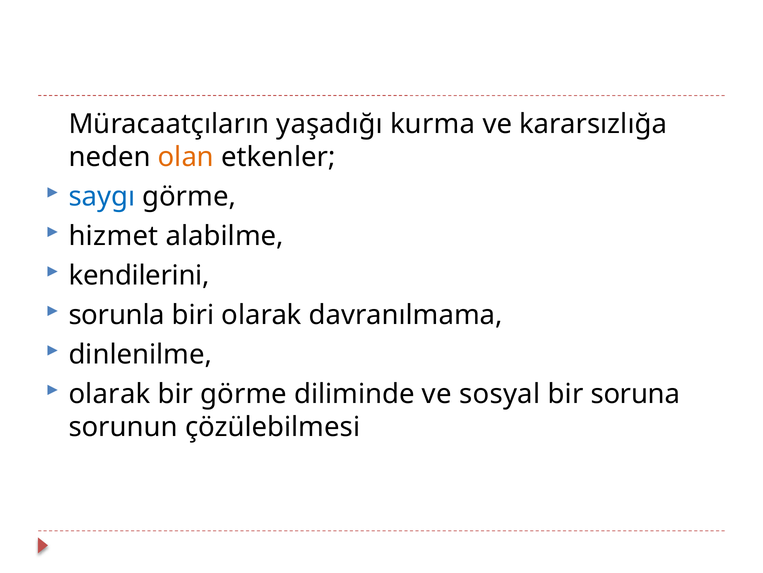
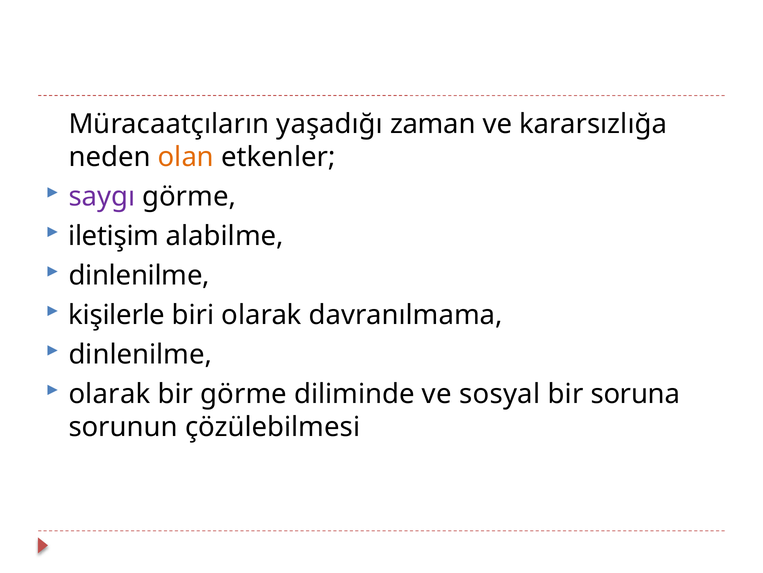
kurma: kurma -> zaman
saygı colour: blue -> purple
hizmet: hizmet -> iletişim
kendilerini at (139, 275): kendilerini -> dinlenilme
sorunla: sorunla -> kişilerle
